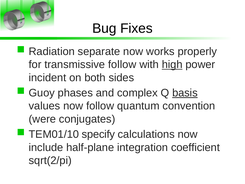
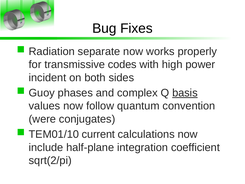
transmissive follow: follow -> codes
high underline: present -> none
specify: specify -> current
